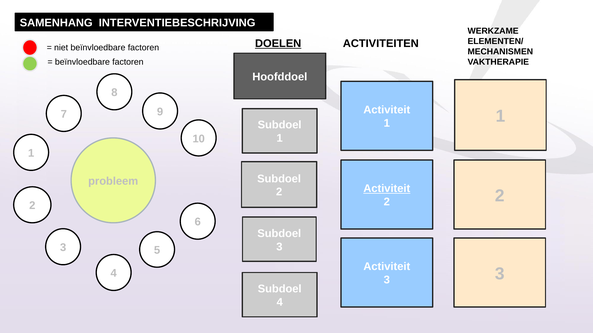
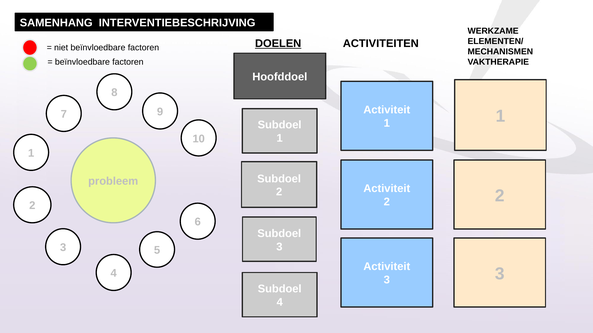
Activiteit at (387, 189) underline: present -> none
